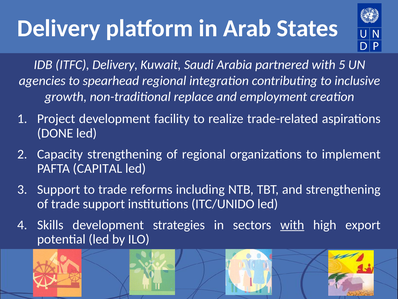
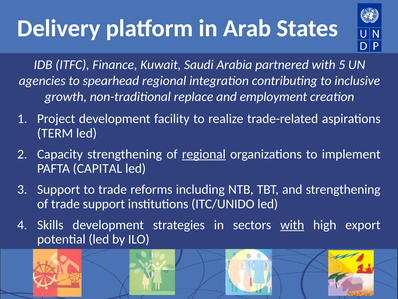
ITFC Delivery: Delivery -> Finance
DONE: DONE -> TERM
regional at (204, 154) underline: none -> present
